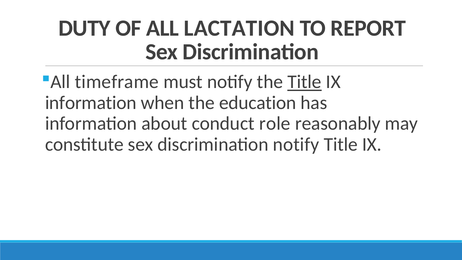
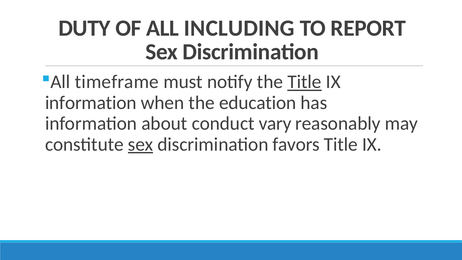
LACTATION: LACTATION -> INCLUDING
role: role -> vary
sex at (141, 144) underline: none -> present
discrimination notify: notify -> favors
